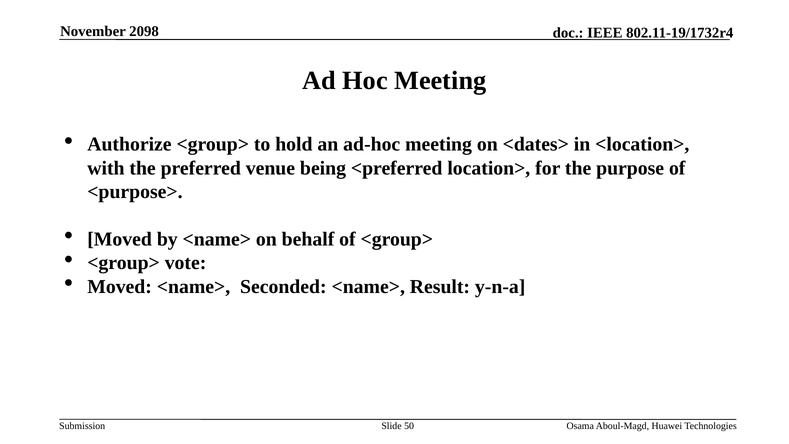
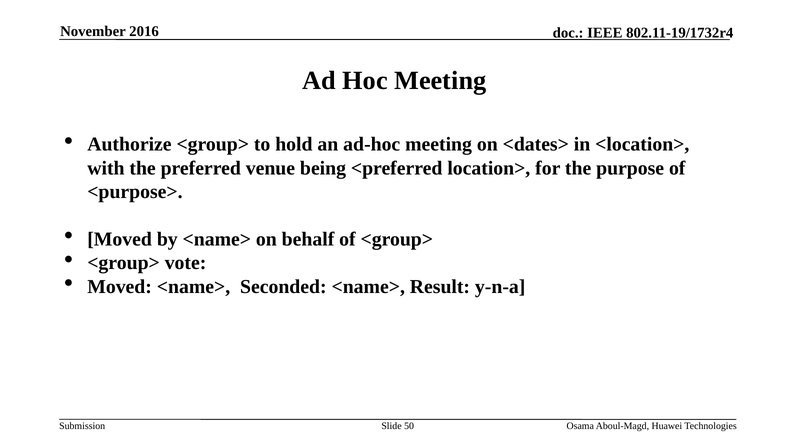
2098: 2098 -> 2016
